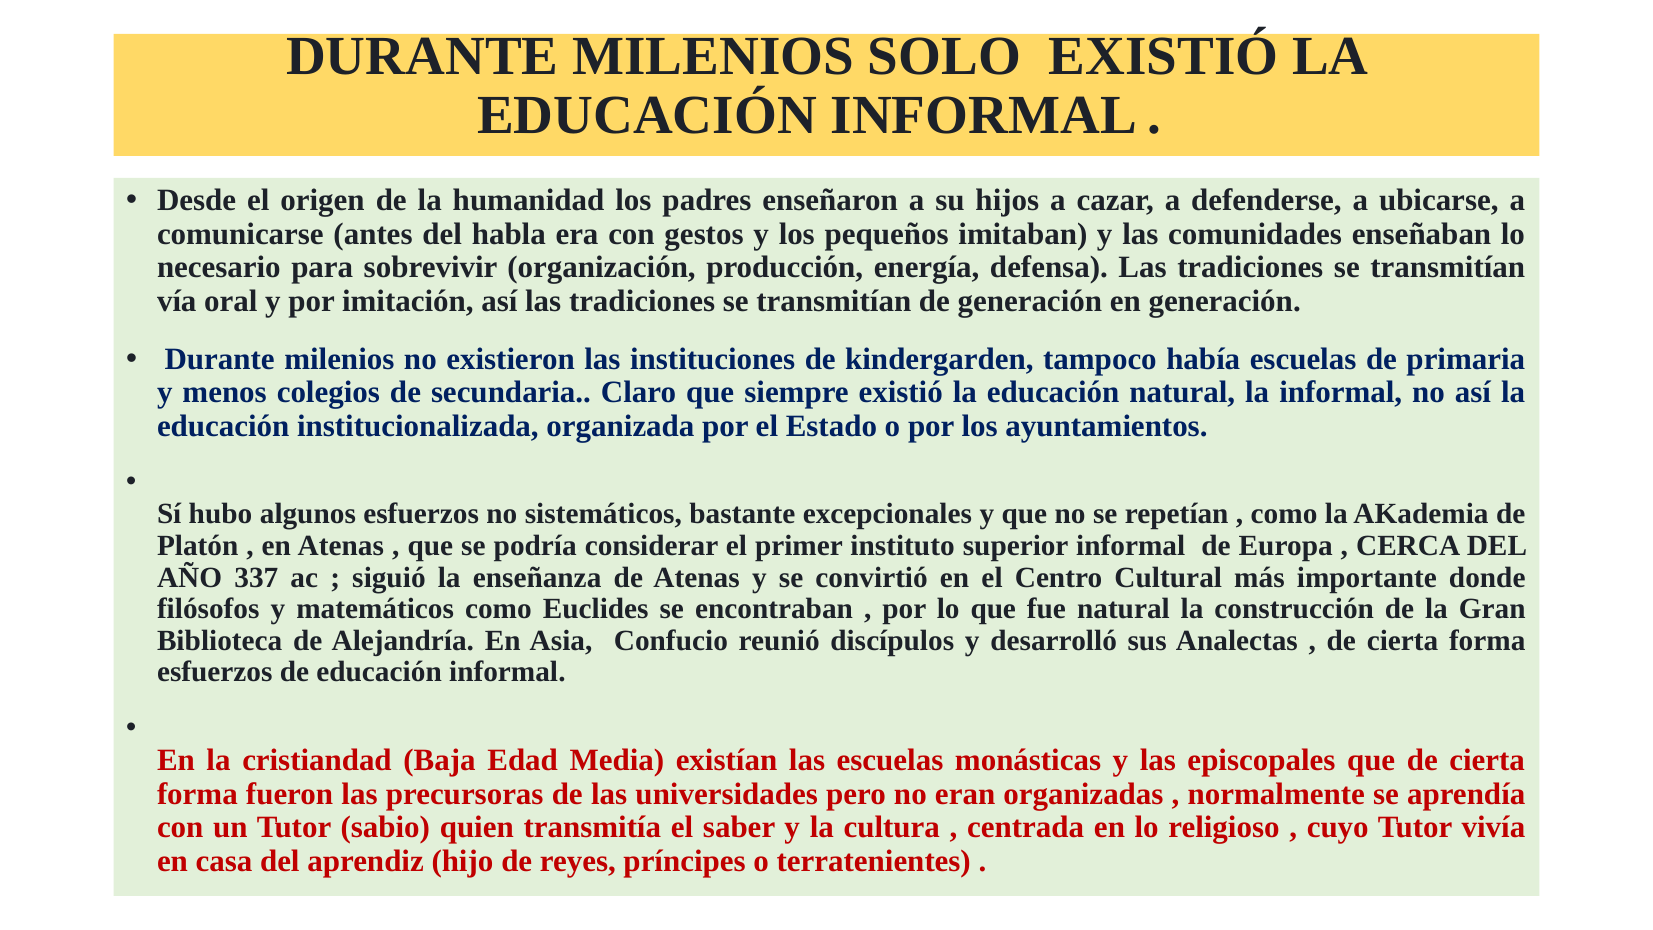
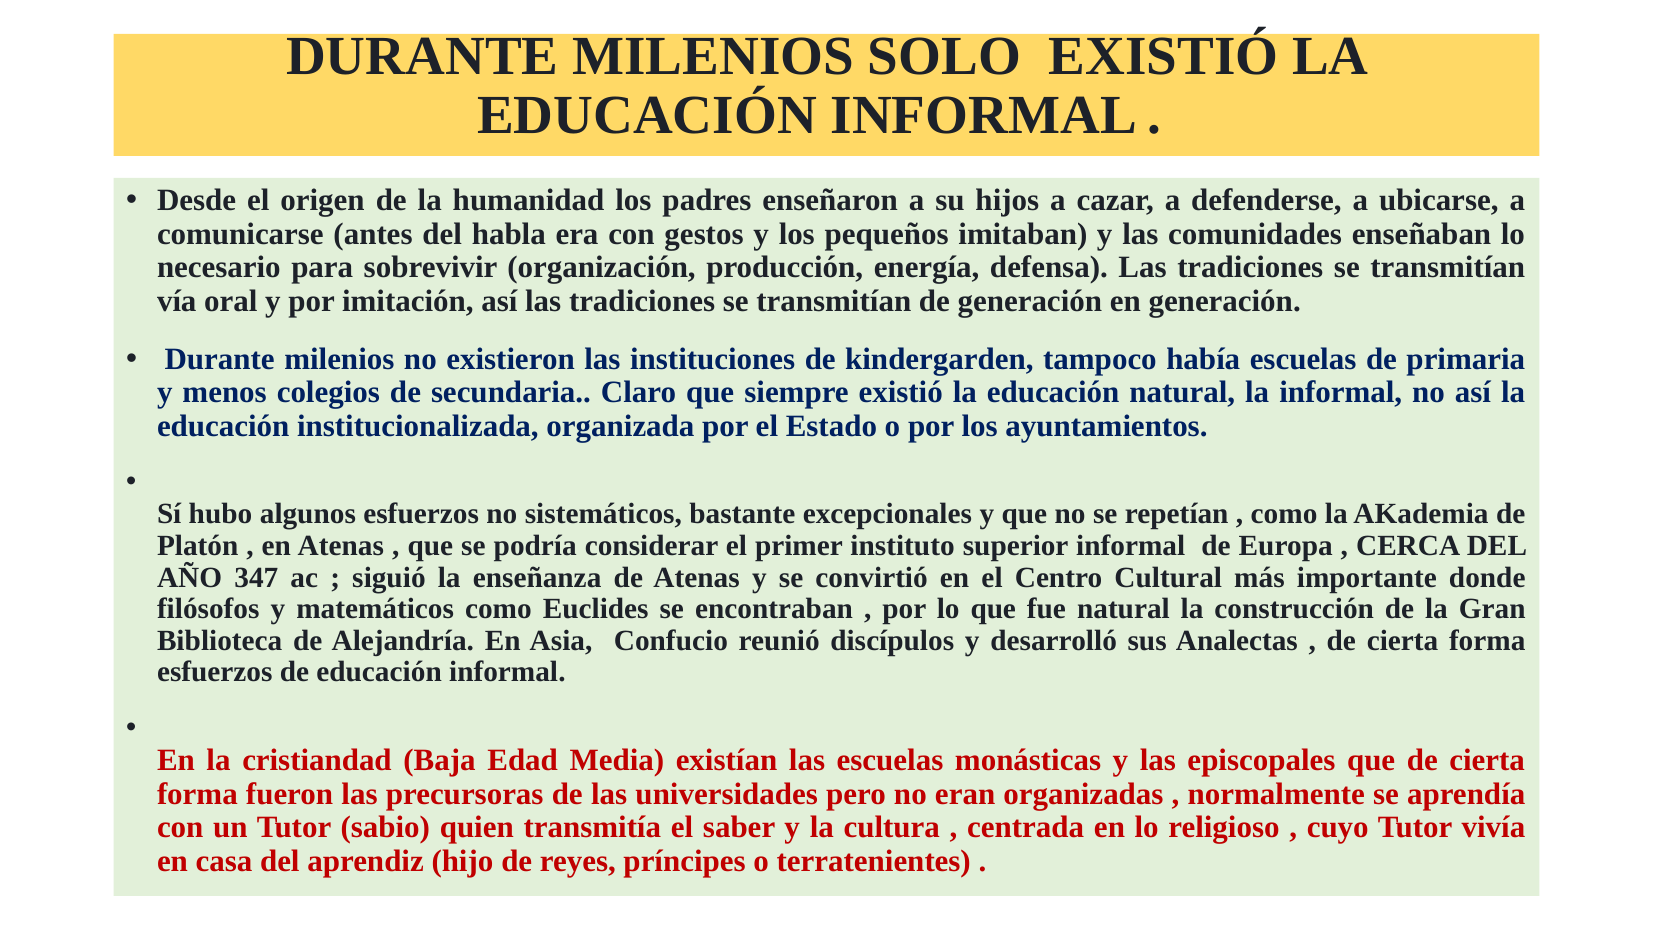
337: 337 -> 347
